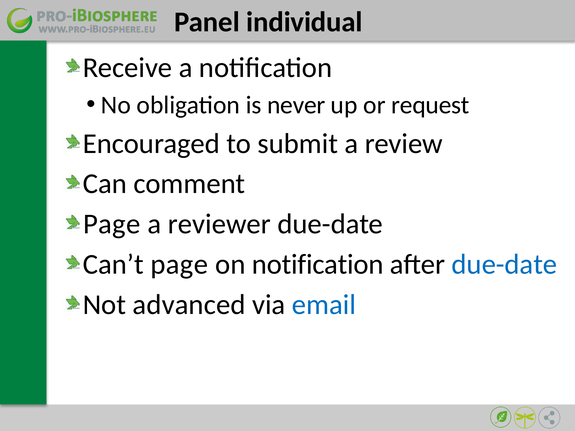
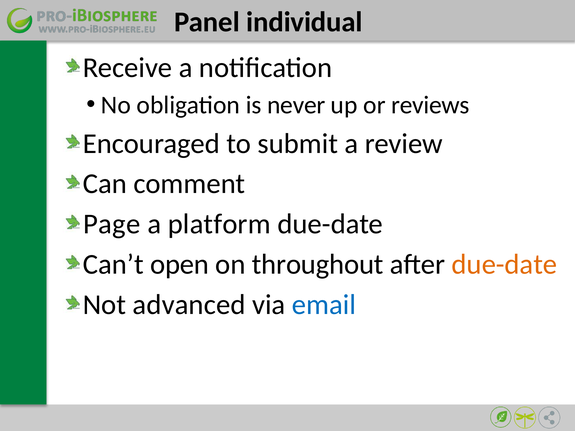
request: request -> reviews
reviewer: reviewer -> platform
Can’t page: page -> open
on notification: notification -> throughout
due-date at (504, 264) colour: blue -> orange
